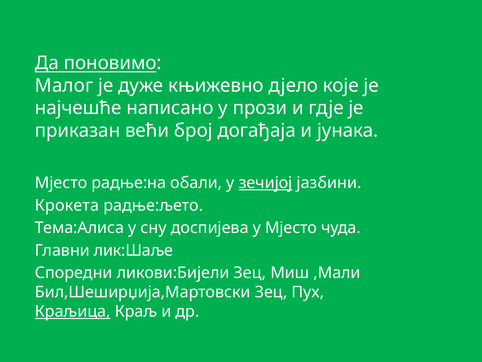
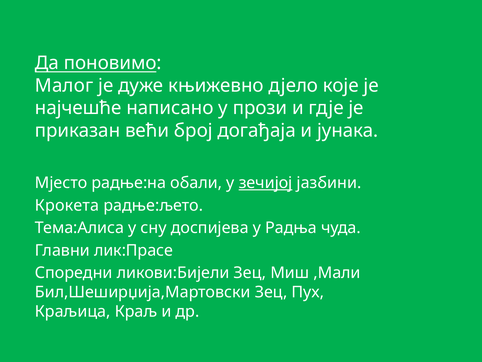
у Мјесто: Мјесто -> Радња
лик:Шаље: лик:Шаље -> лик:Прасе
Краљица underline: present -> none
